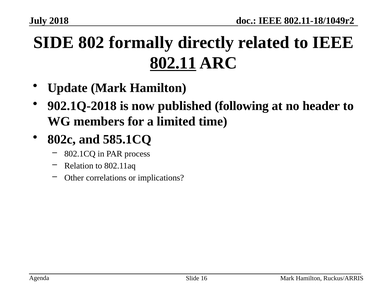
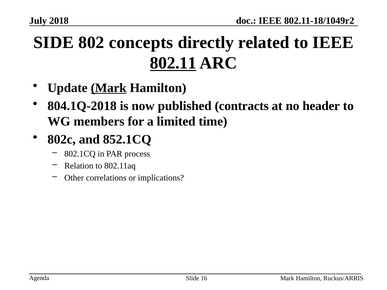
formally: formally -> concepts
Mark at (109, 88) underline: none -> present
902.1Q-2018: 902.1Q-2018 -> 804.1Q-2018
following: following -> contracts
585.1CQ: 585.1CQ -> 852.1CQ
